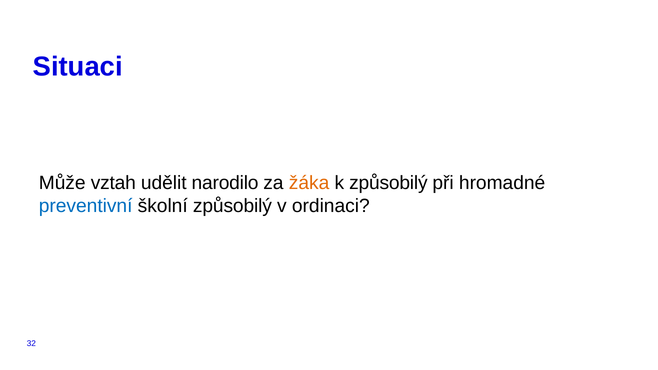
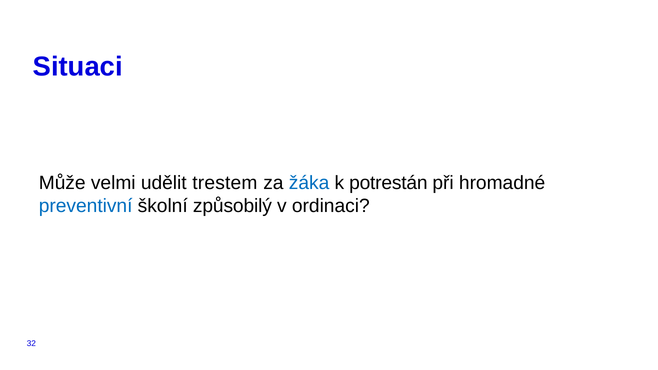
vztah: vztah -> velmi
narodilo: narodilo -> trestem
žáka colour: orange -> blue
k způsobilý: způsobilý -> potrestán
